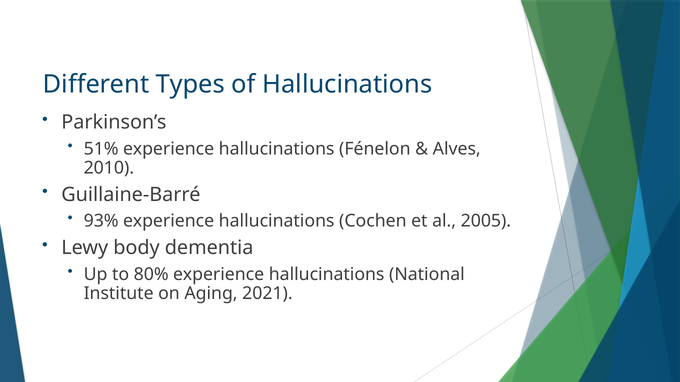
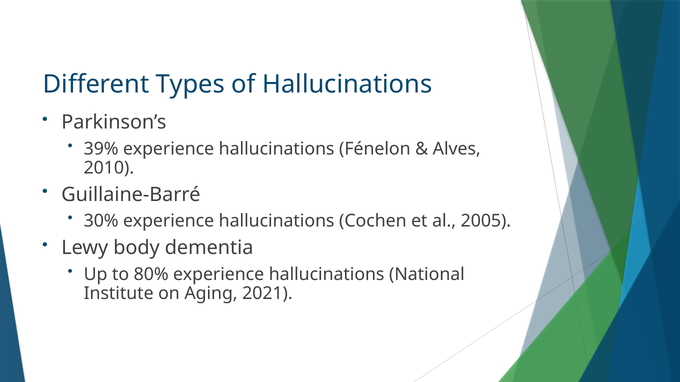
51%: 51% -> 39%
93%: 93% -> 30%
